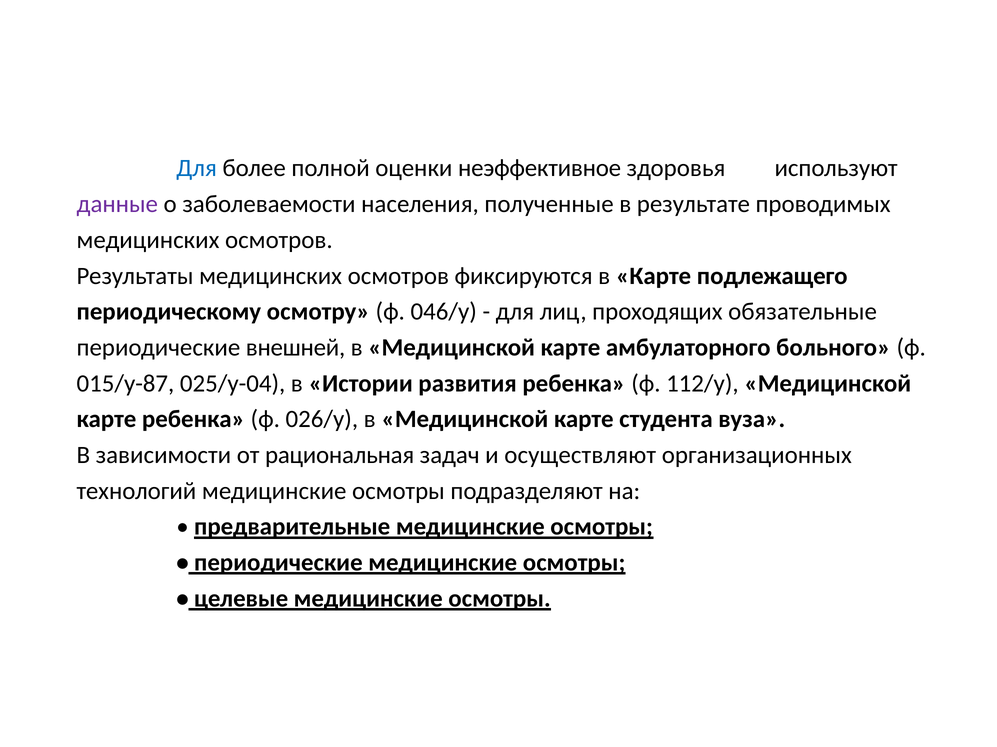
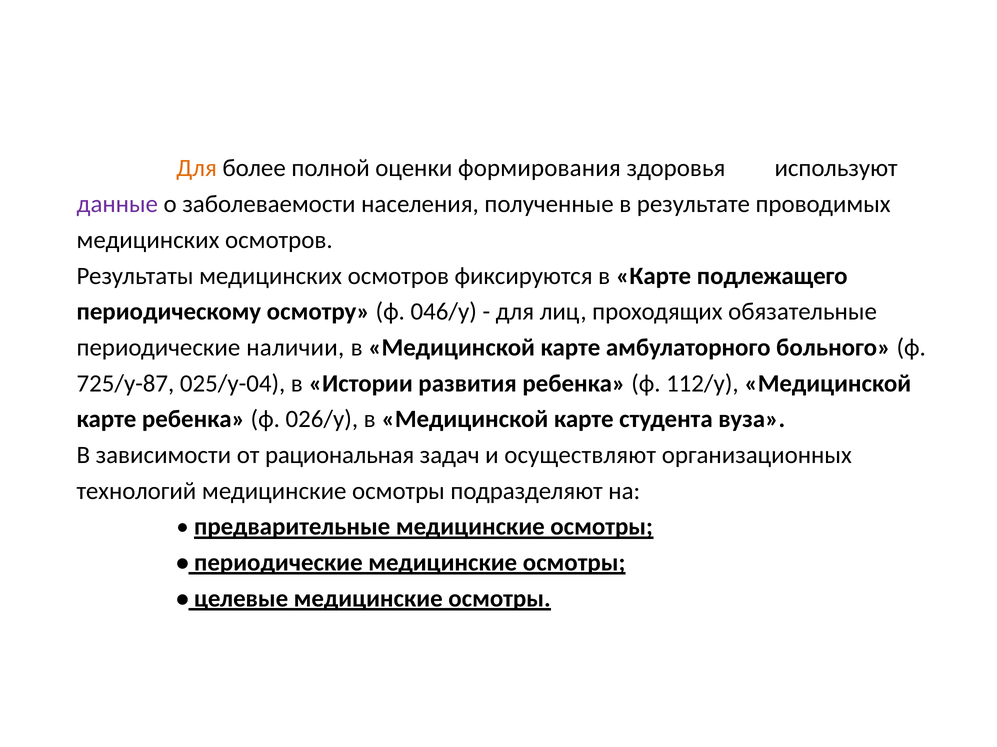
Для at (197, 168) colour: blue -> orange
неэффективное: неэффективное -> формирования
внешней: внешней -> наличии
015/у-87: 015/у-87 -> 725/у-87
